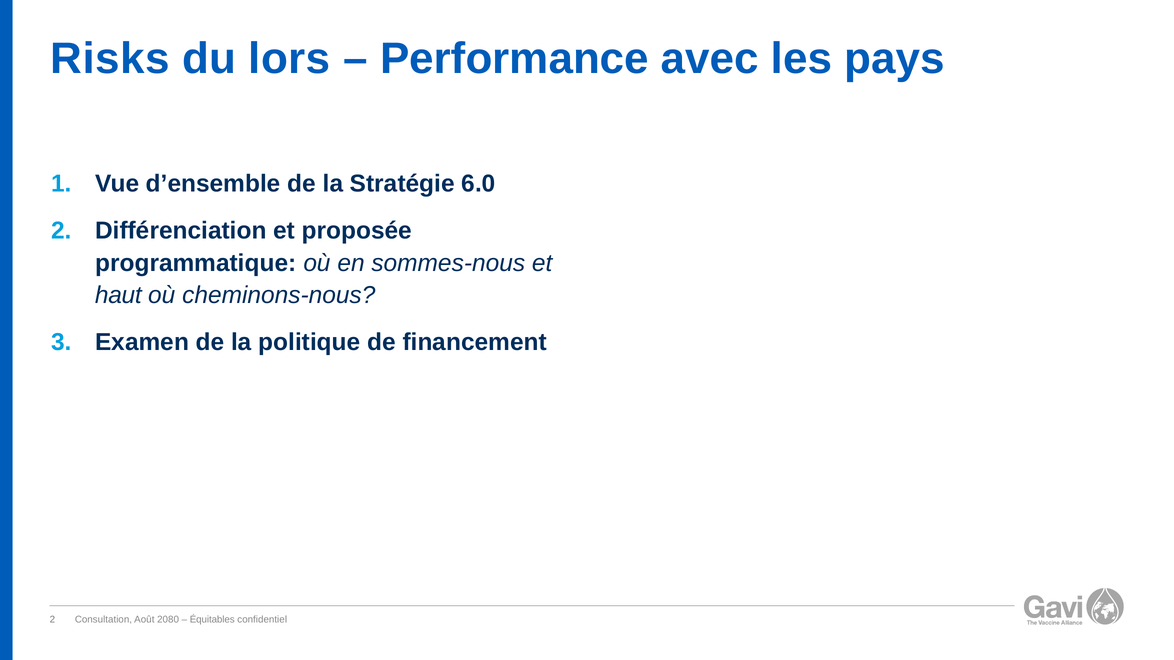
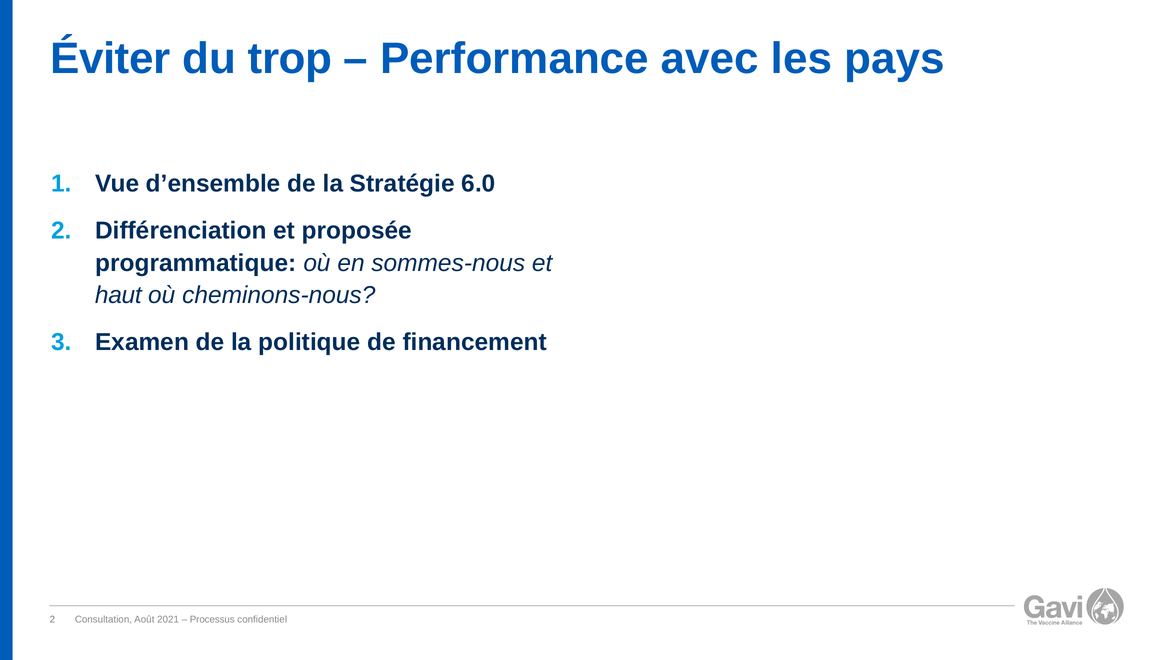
Risks: Risks -> Éviter
lors: lors -> trop
2080: 2080 -> 2021
Équitables: Équitables -> Processus
